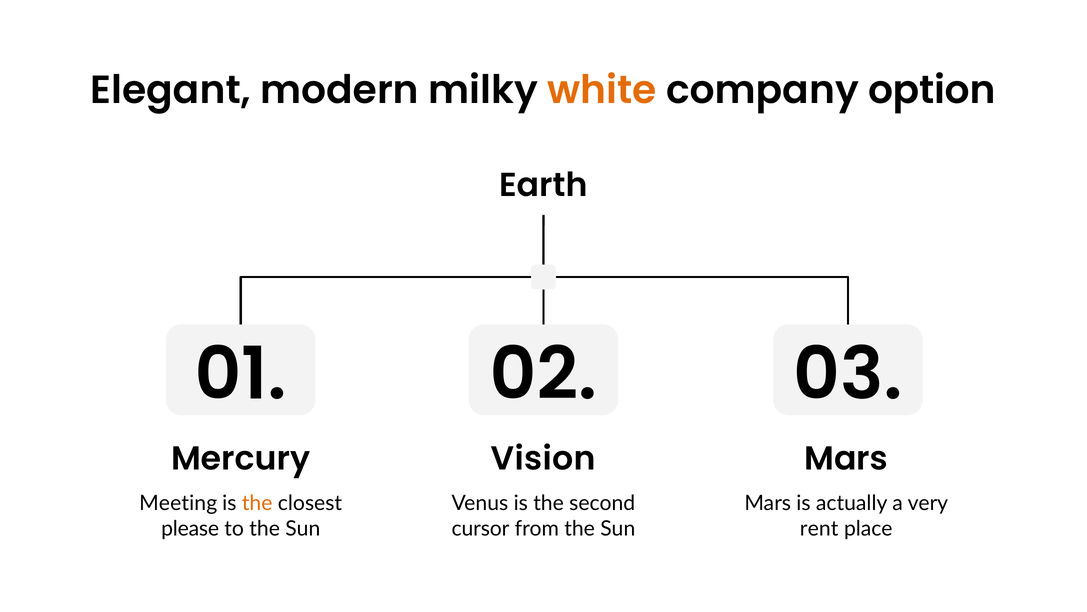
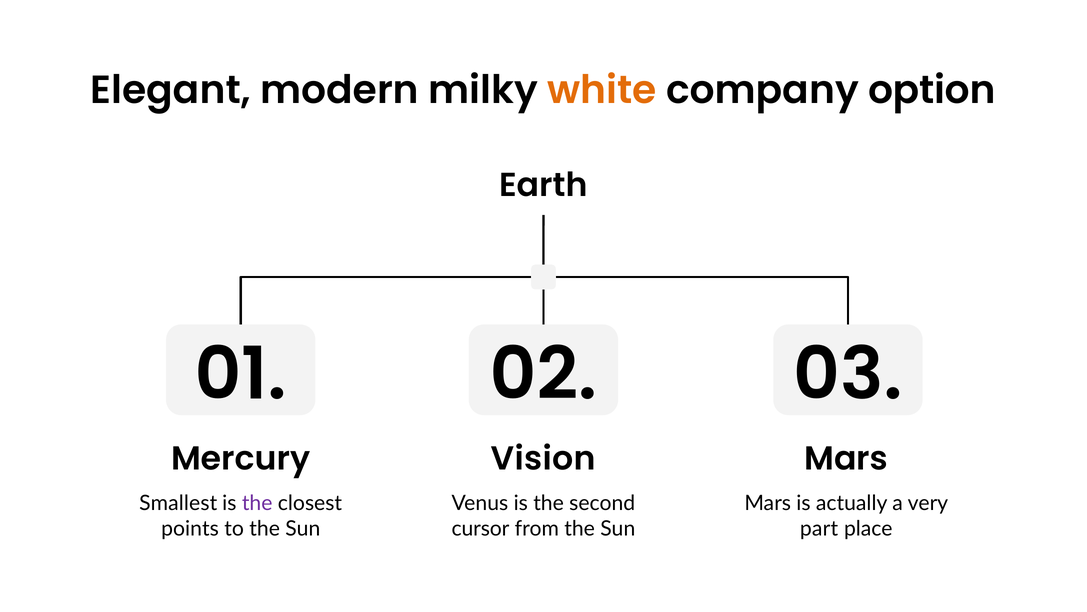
Meeting: Meeting -> Smallest
the at (257, 503) colour: orange -> purple
please: please -> points
rent: rent -> part
